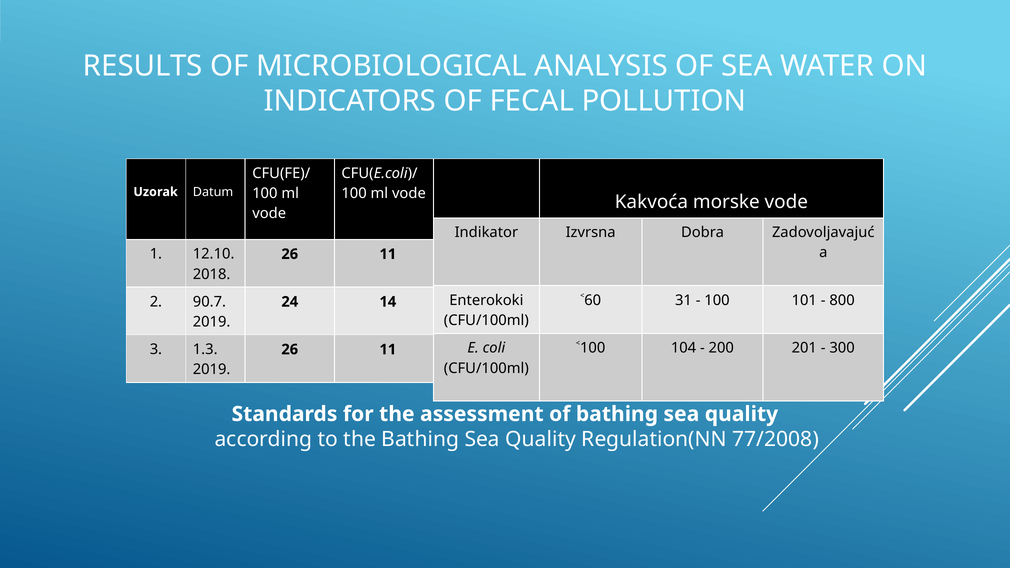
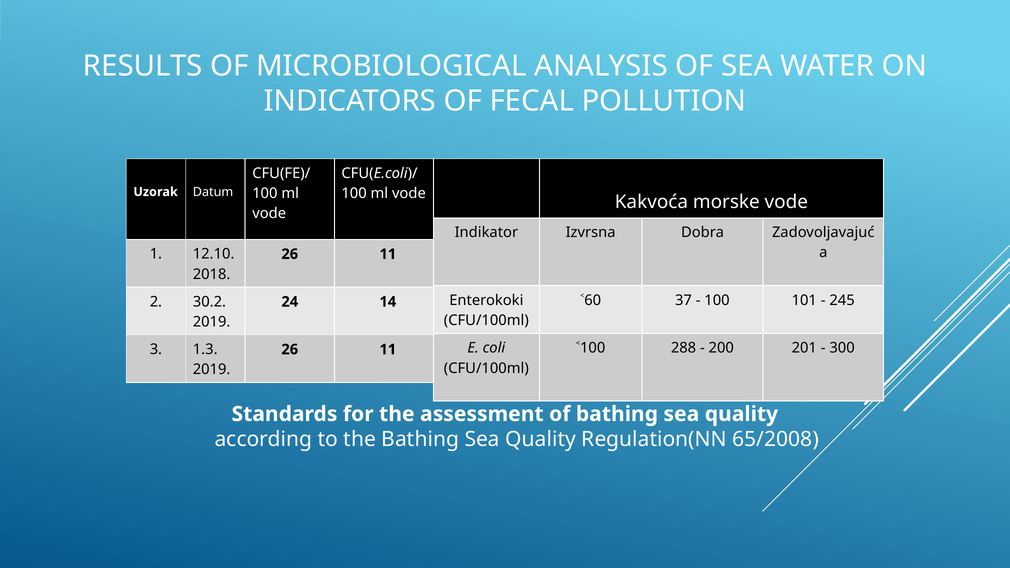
31: 31 -> 37
800: 800 -> 245
90.7: 90.7 -> 30.2
104: 104 -> 288
77/2008: 77/2008 -> 65/2008
